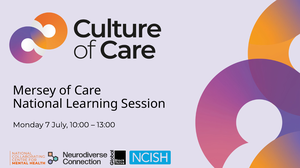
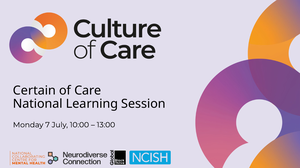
Mersey: Mersey -> Certain
